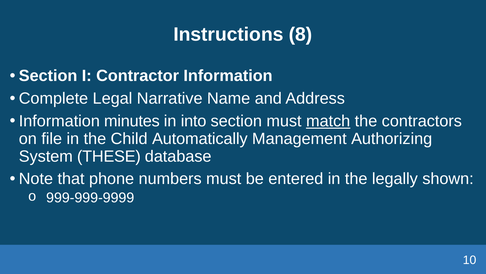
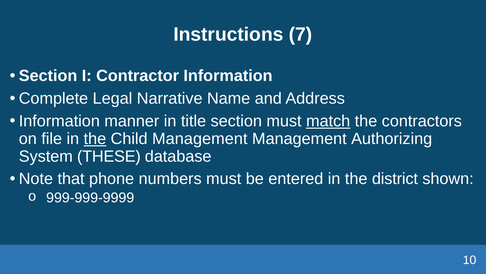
8: 8 -> 7
minutes: minutes -> manner
into: into -> title
the at (95, 138) underline: none -> present
Child Automatically: Automatically -> Management
legally: legally -> district
